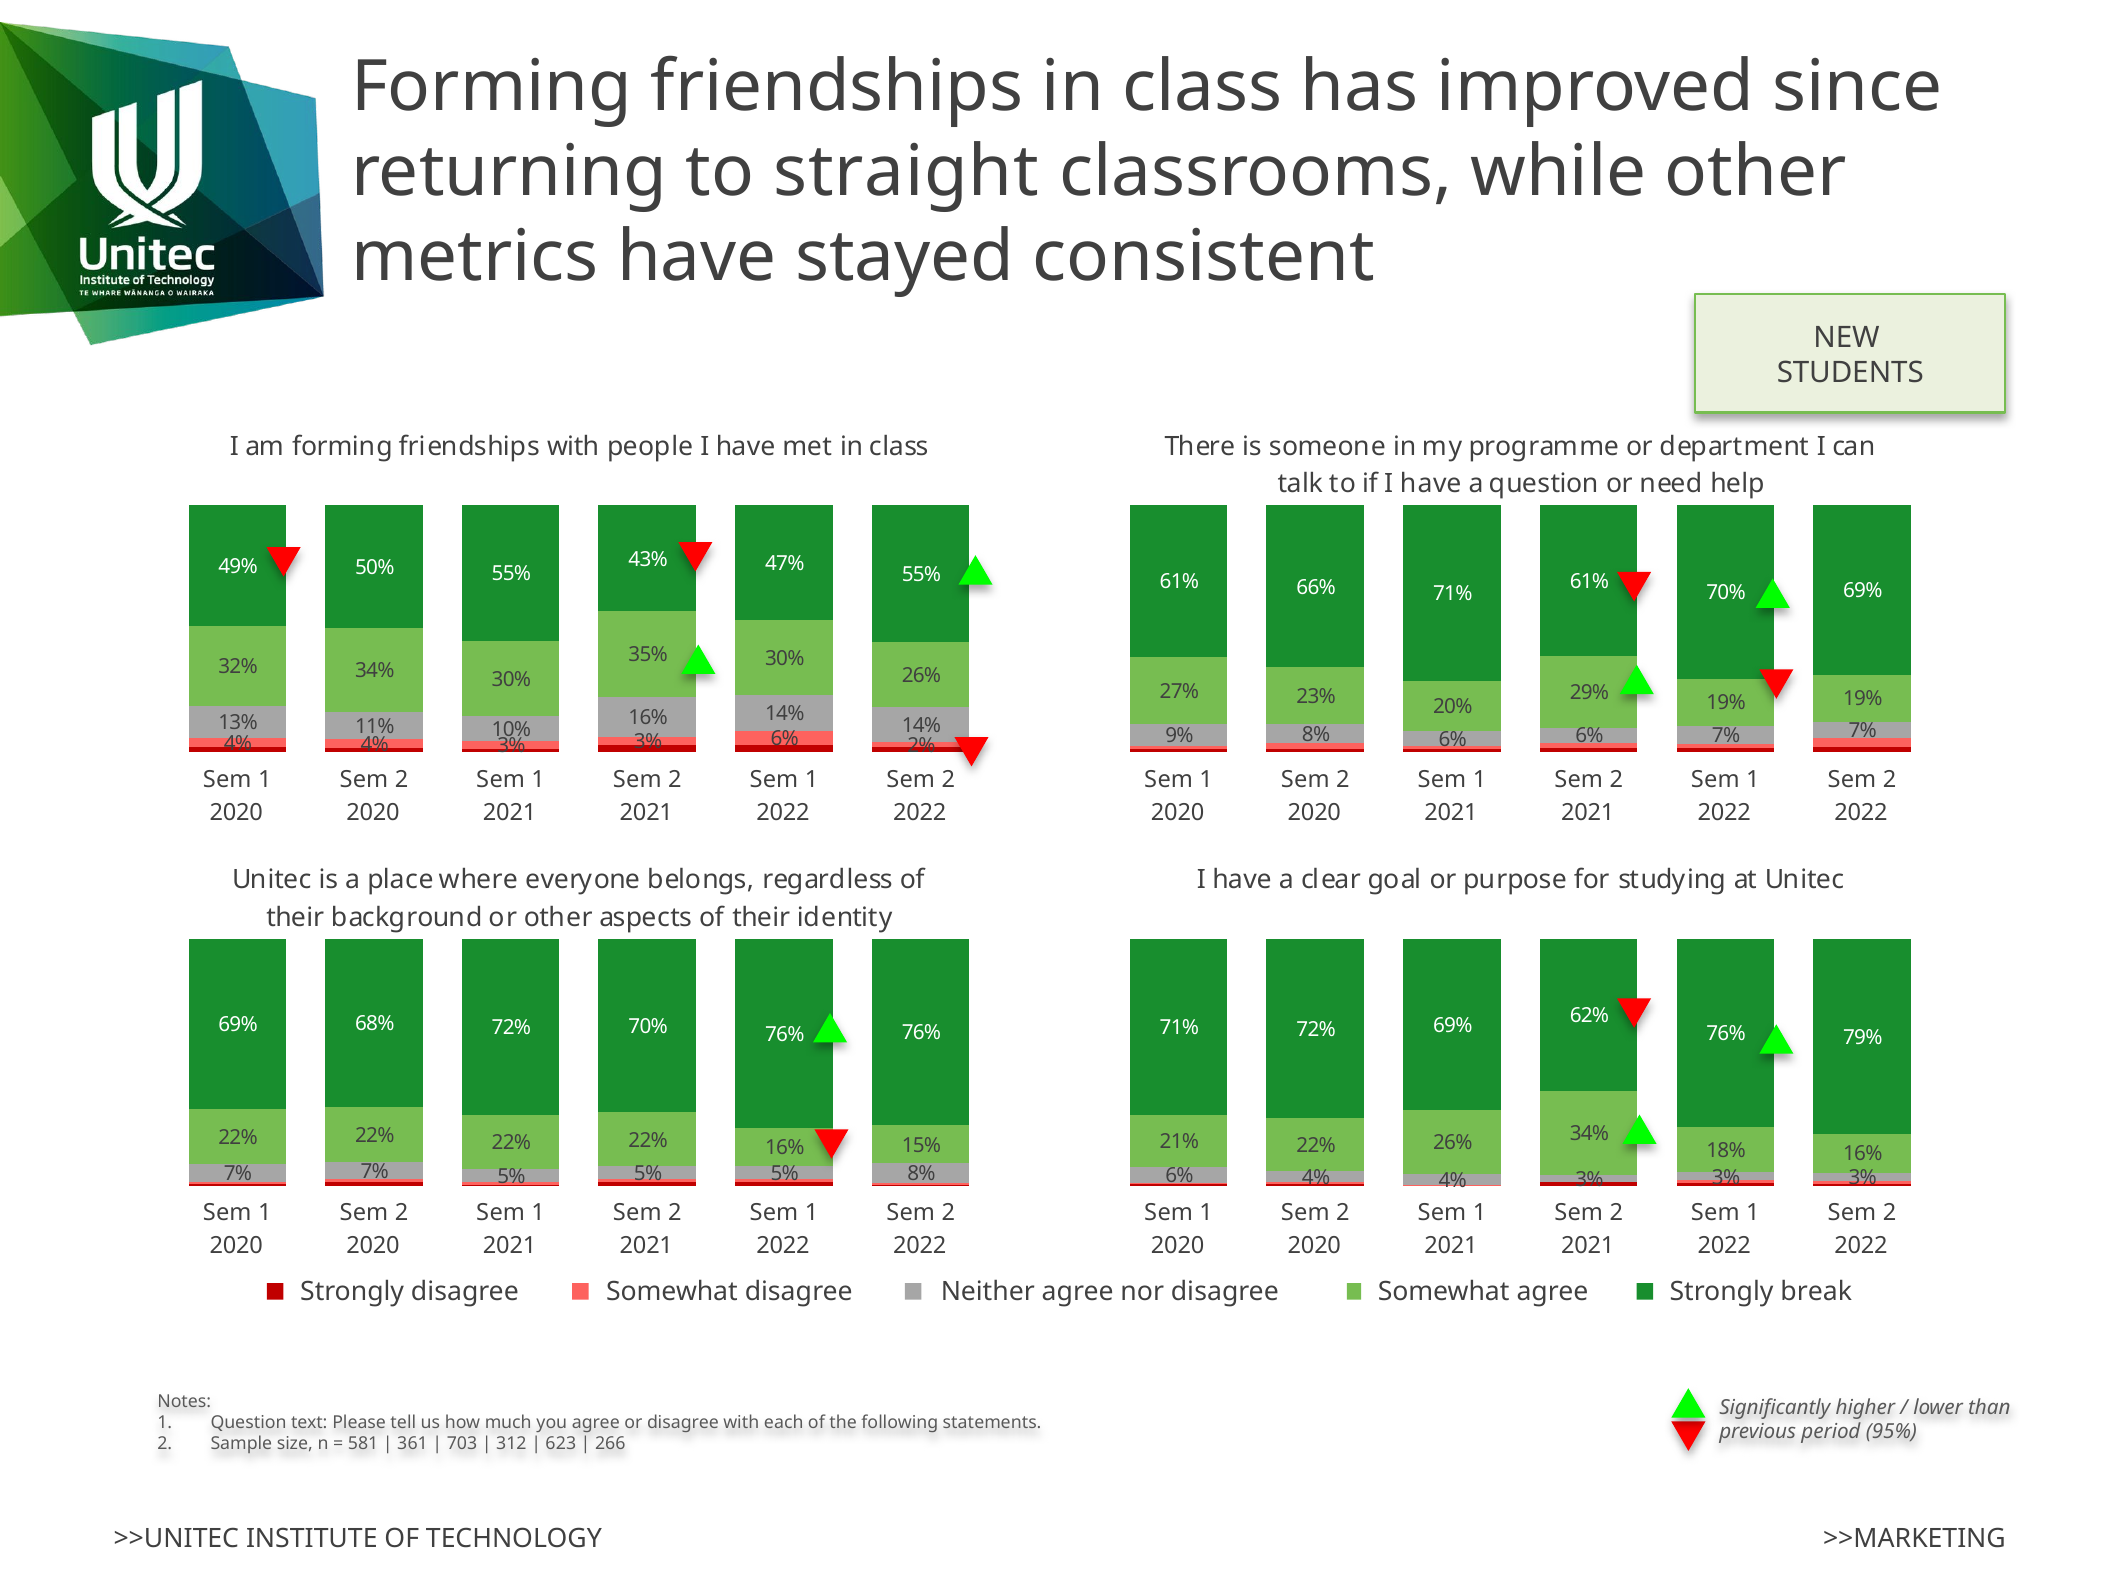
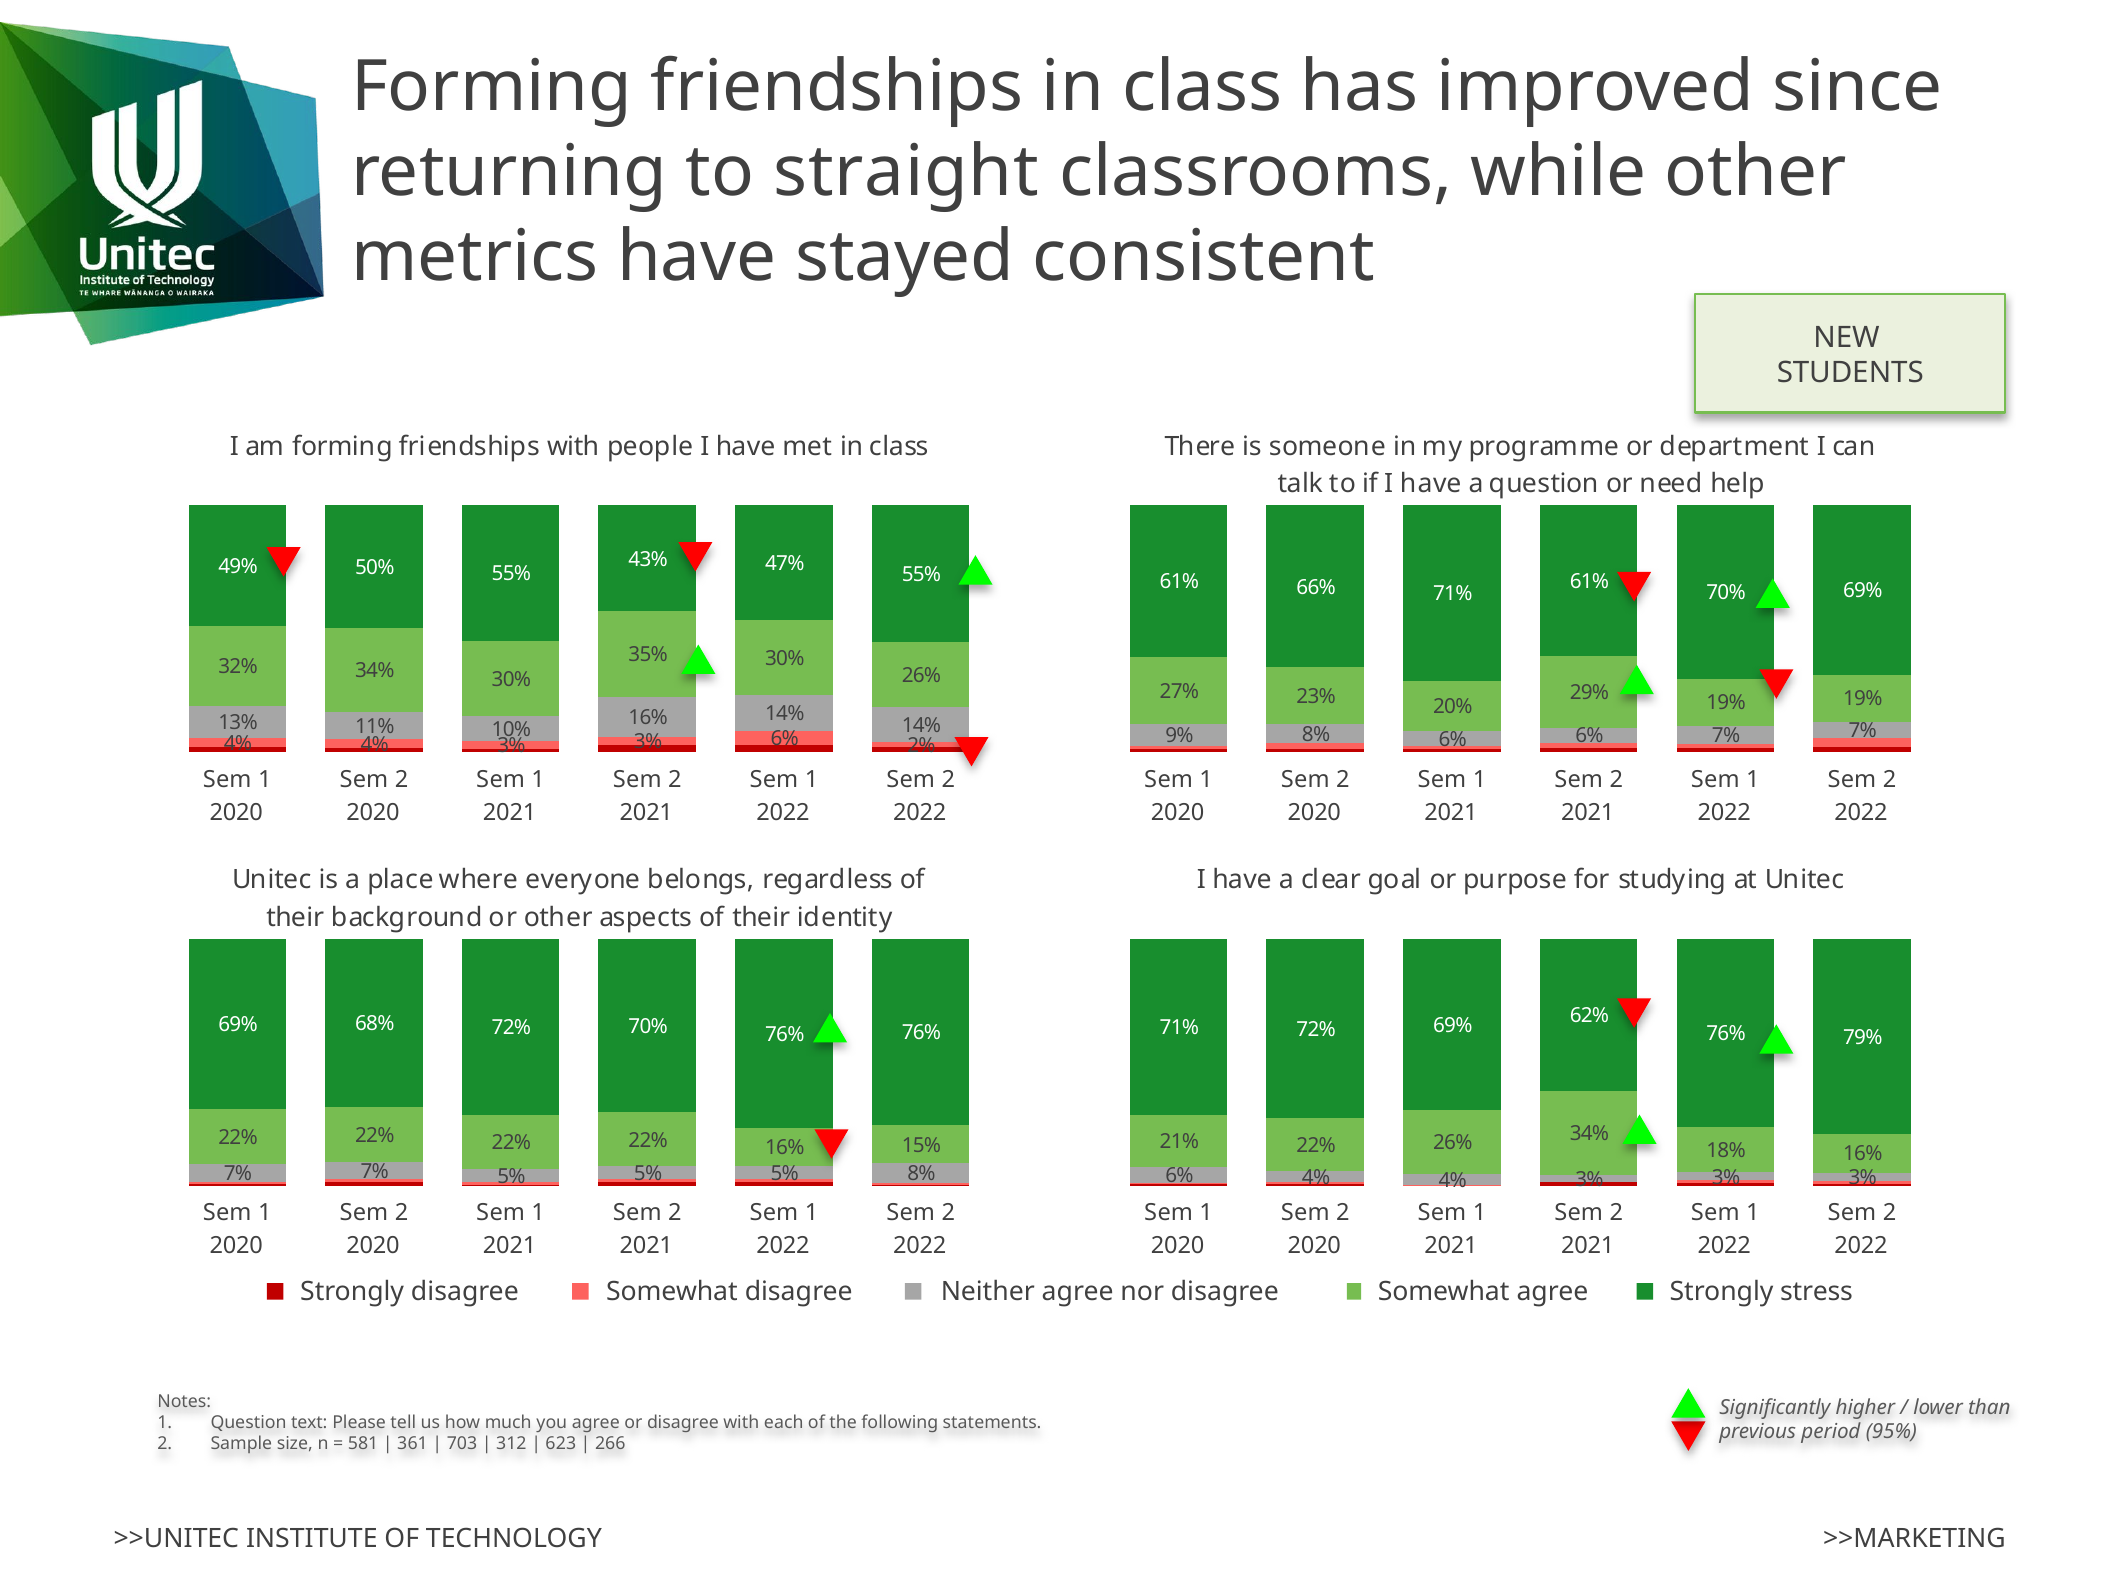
break: break -> stress
